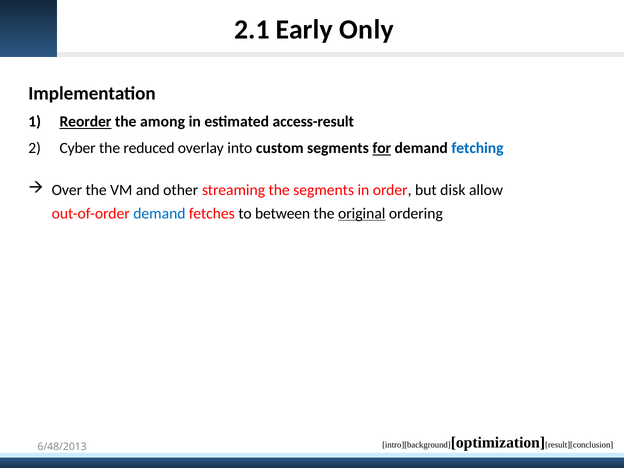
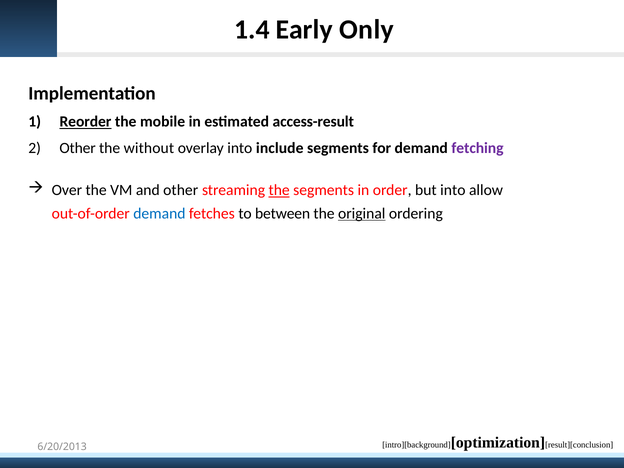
2.1: 2.1 -> 1.4
among: among -> mobile
Cyber at (78, 148): Cyber -> Other
reduced: reduced -> without
custom: custom -> include
for underline: present -> none
fetching colour: blue -> purple
the at (279, 190) underline: none -> present
but disk: disk -> into
6/48/2013: 6/48/2013 -> 6/20/2013
